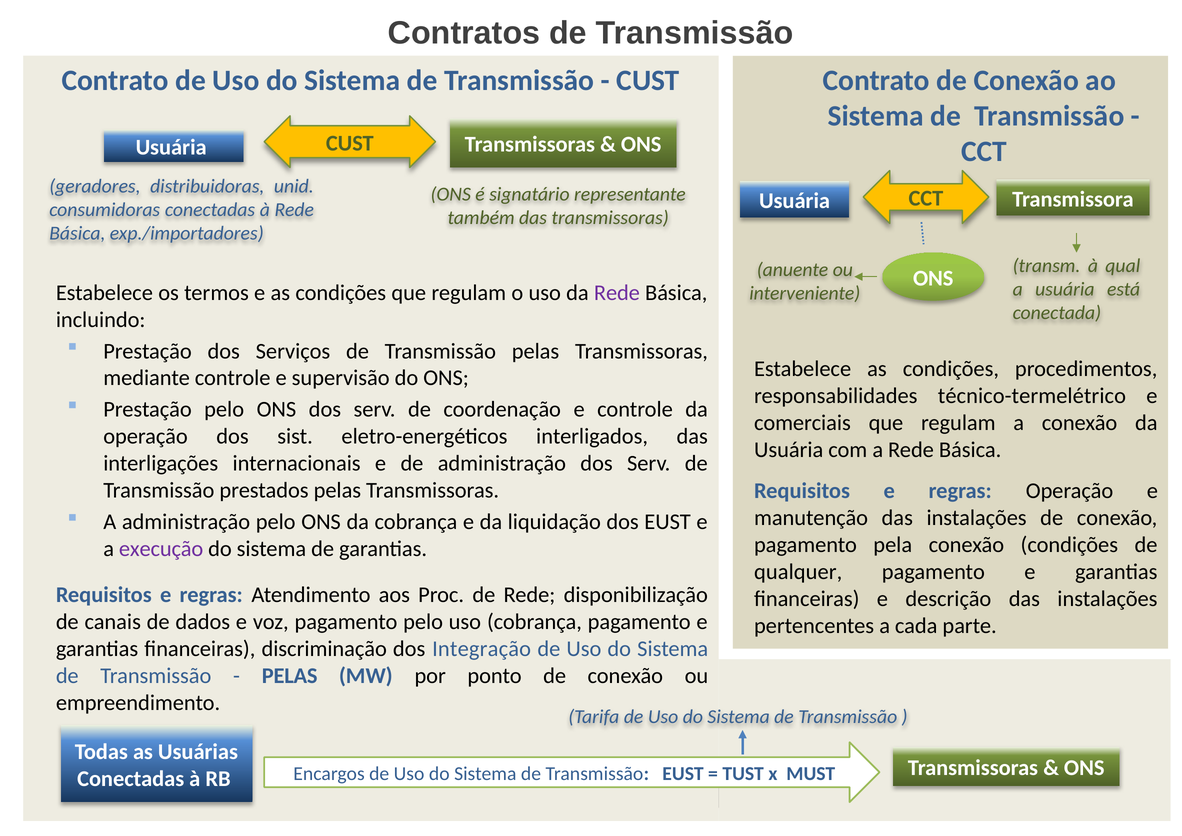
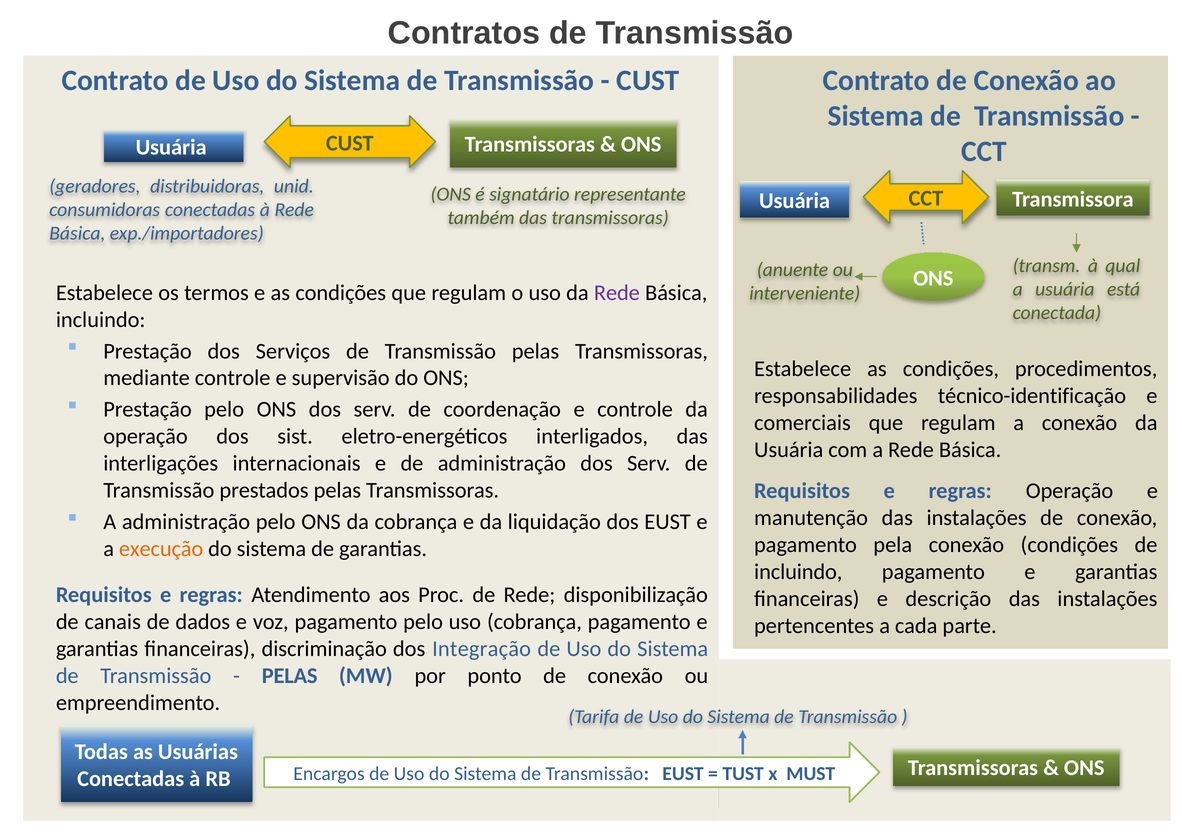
técnico-termelétrico: técnico-termelétrico -> técnico-identificação
execução colour: purple -> orange
qualquer at (798, 572): qualquer -> incluindo
